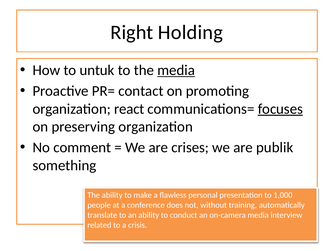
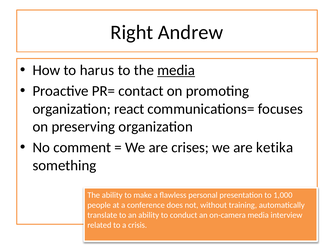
Holding: Holding -> Andrew
untuk: untuk -> harus
focuses underline: present -> none
publik: publik -> ketika
